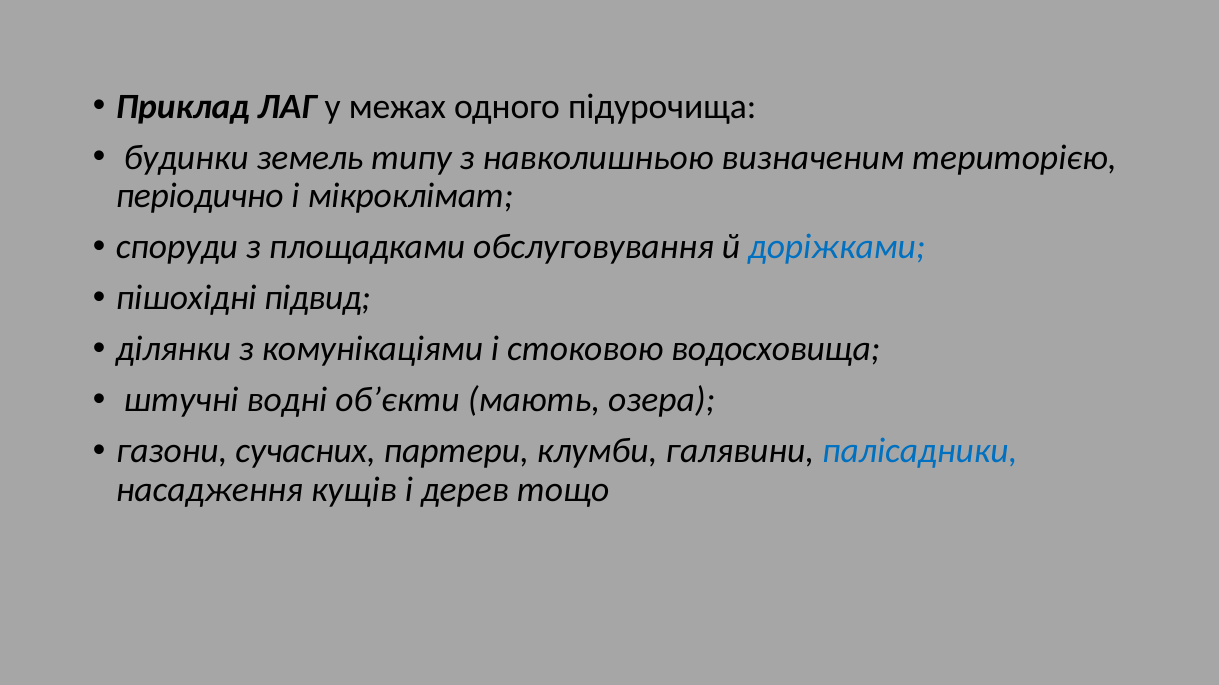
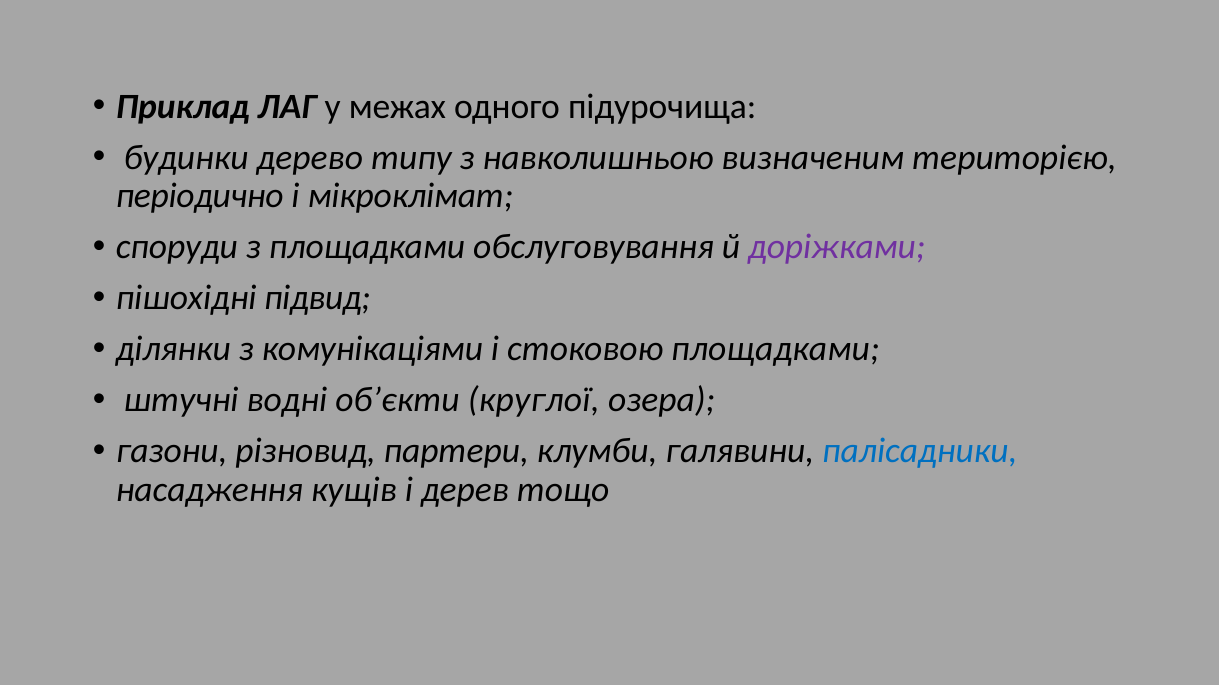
земель: земель -> дерево
доріжками colour: blue -> purple
стоковою водосховища: водосховища -> площадками
мають: мають -> круглої
сучасних: сучасних -> різновид
